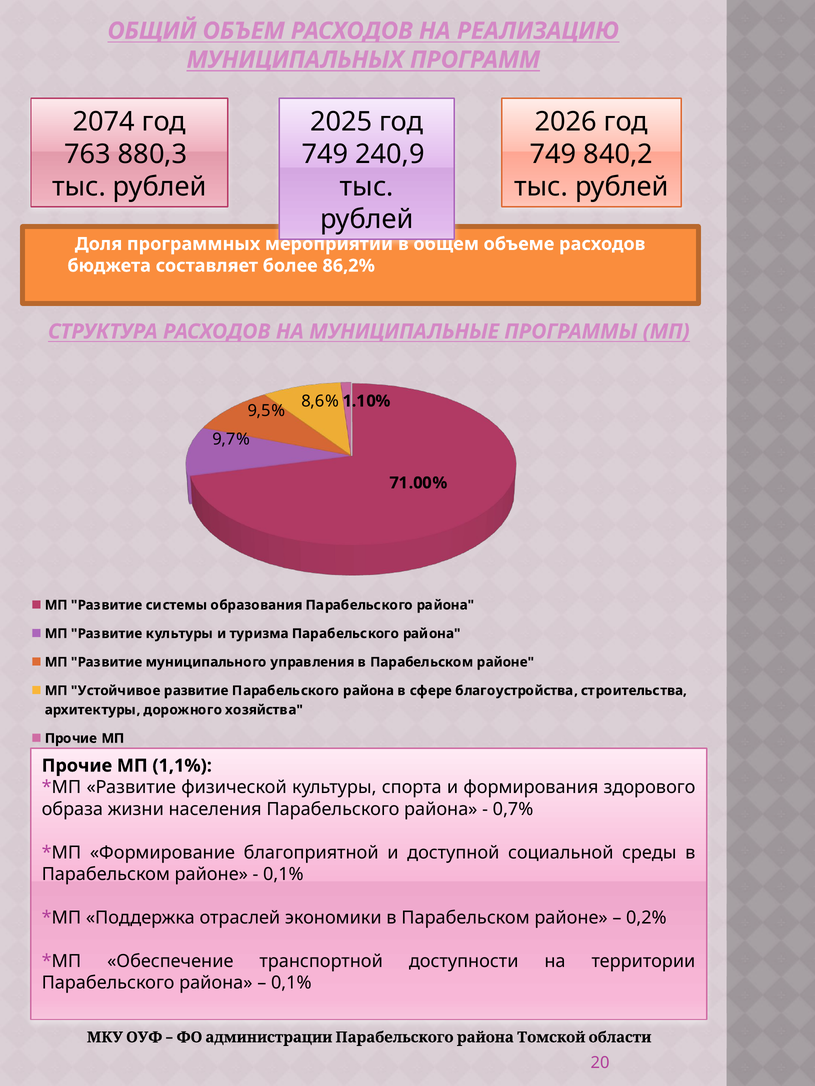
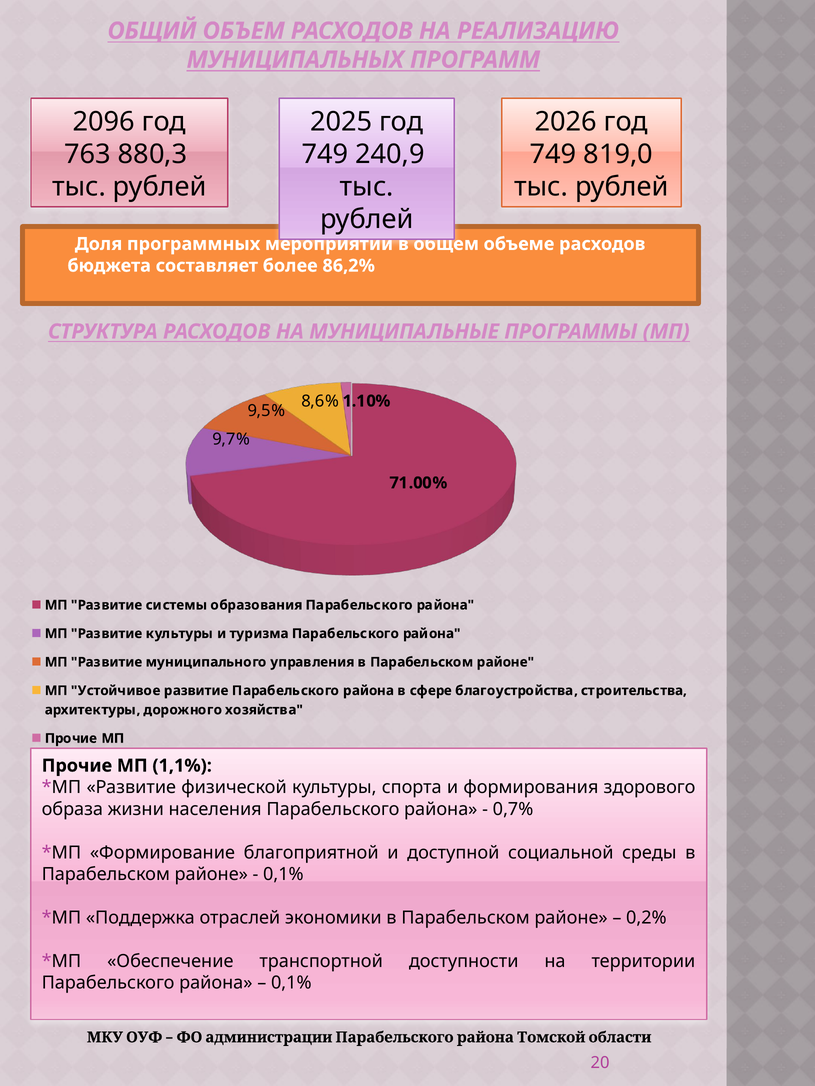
2074: 2074 -> 2096
840,2: 840,2 -> 819,0
